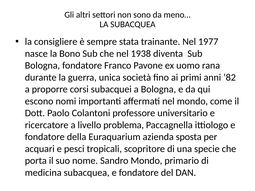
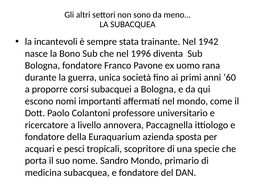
consigliere: consigliere -> incantevoli
1977: 1977 -> 1942
1938: 1938 -> 1996
’82: ’82 -> ’60
problema: problema -> annovera
